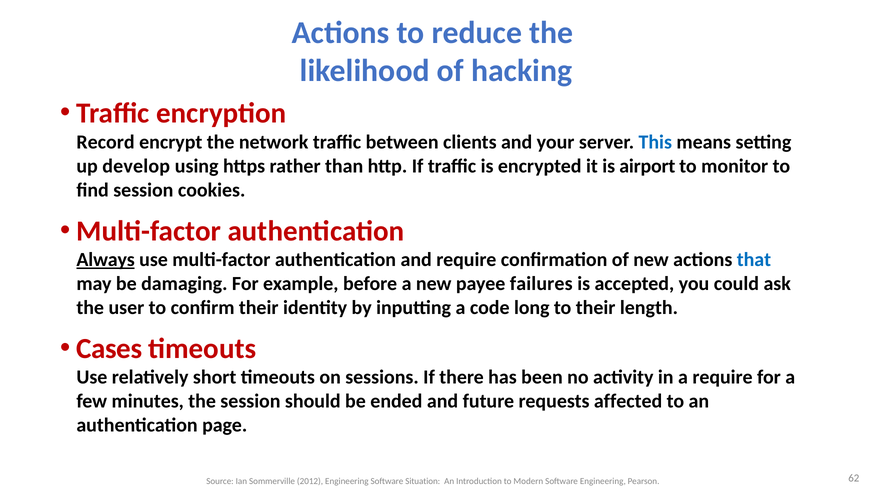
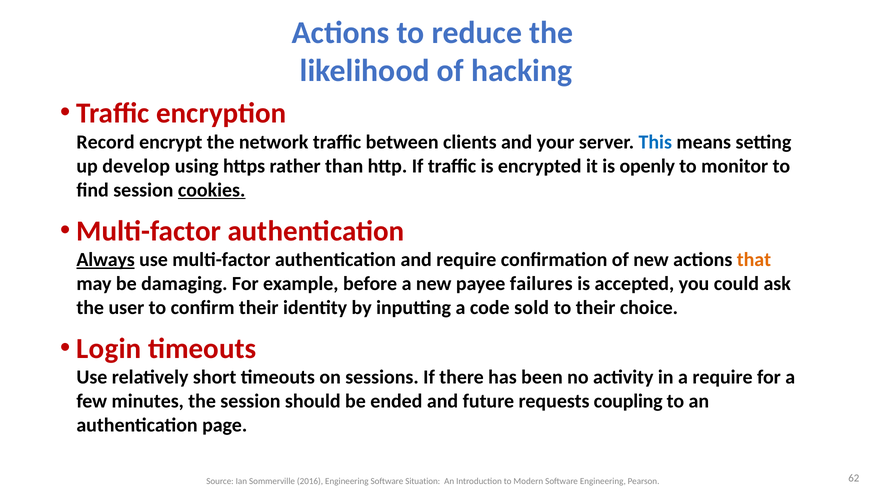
airport: airport -> openly
cookies underline: none -> present
that colour: blue -> orange
long: long -> sold
length: length -> choice
Cases: Cases -> Login
affected: affected -> coupling
2012: 2012 -> 2016
